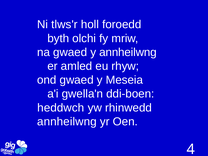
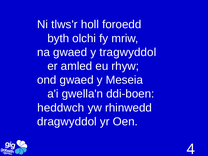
y annheilwng: annheilwng -> tragwyddol
annheilwng at (67, 122): annheilwng -> dragwyddol
